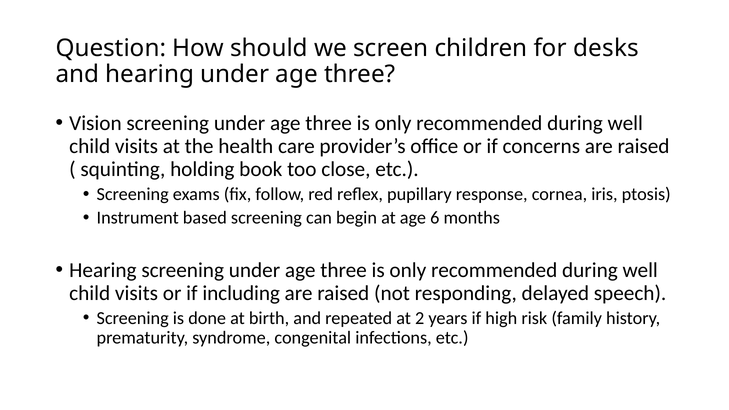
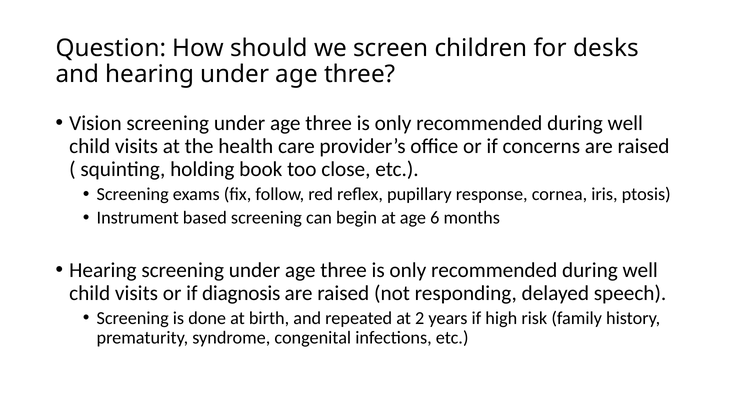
including: including -> diagnosis
